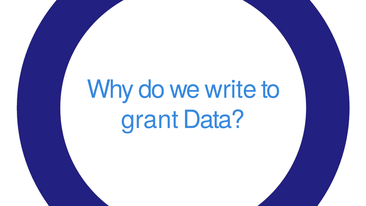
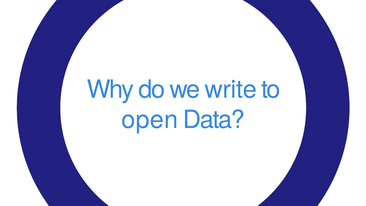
grant: grant -> open
